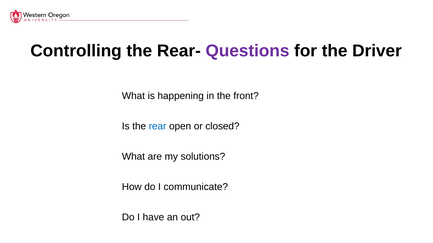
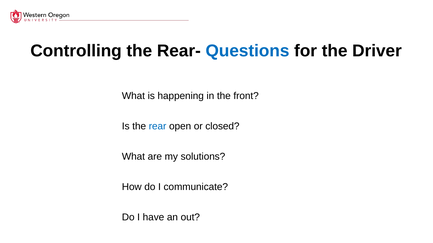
Questions colour: purple -> blue
